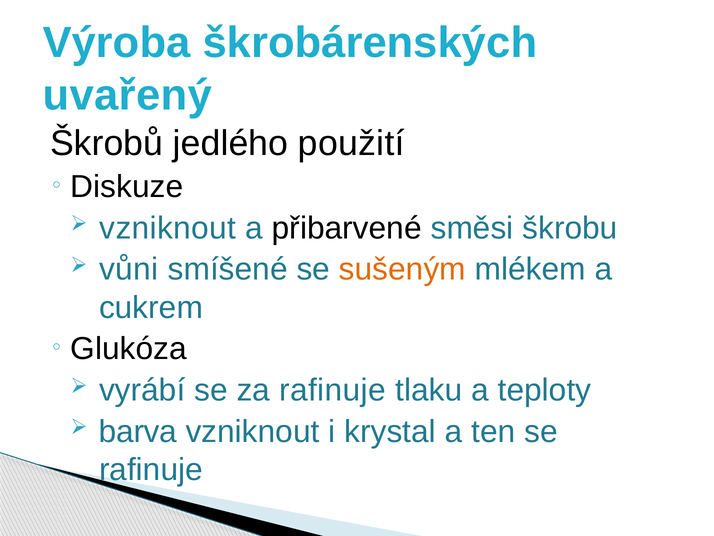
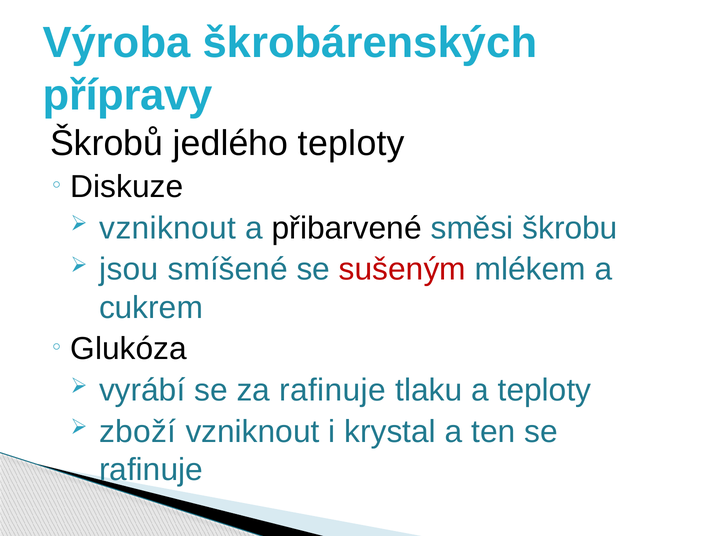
uvařený: uvařený -> přípravy
jedlého použití: použití -> teploty
vůni: vůni -> jsou
sušeným colour: orange -> red
barva: barva -> zboží
